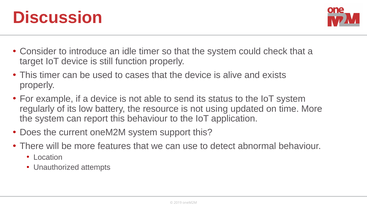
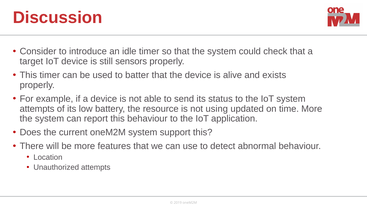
function: function -> sensors
cases: cases -> batter
regularly at (37, 108): regularly -> attempts
